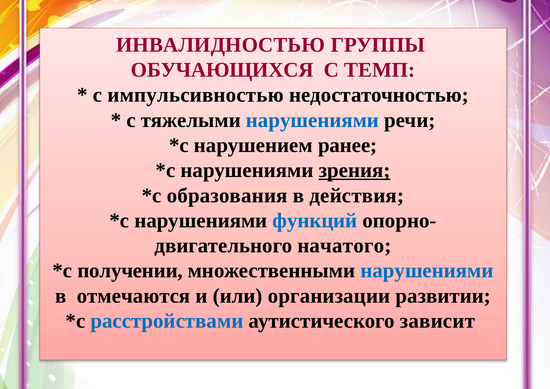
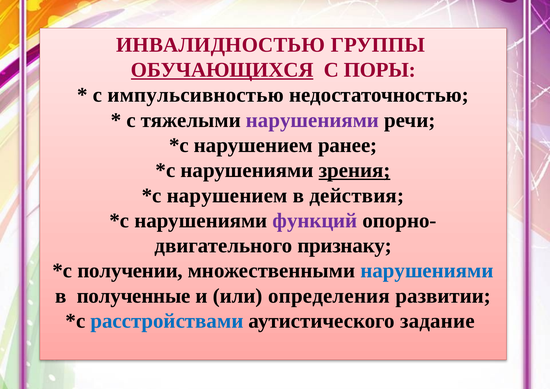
ОБУЧАЮЩИХСЯ underline: none -> present
ТЕМП: ТЕМП -> ПОРЫ
нарушениями at (312, 120) colour: blue -> purple
образования at (227, 195): образования -> нарушением
функций colour: blue -> purple
начатого: начатого -> признаку
отмечаются: отмечаются -> полученные
организации: организации -> определения
зависит: зависит -> задание
